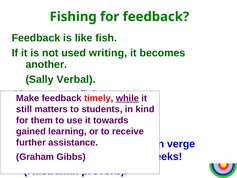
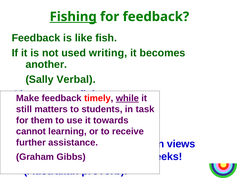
Fishing underline: none -> present
kind: kind -> task
gained: gained -> cannot
verge: verge -> views
